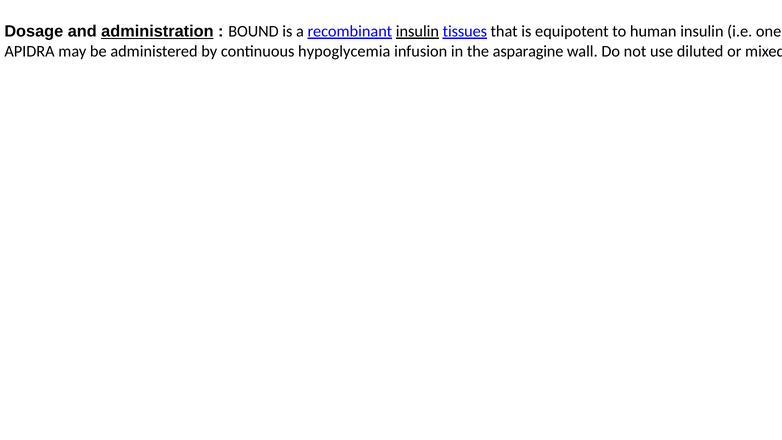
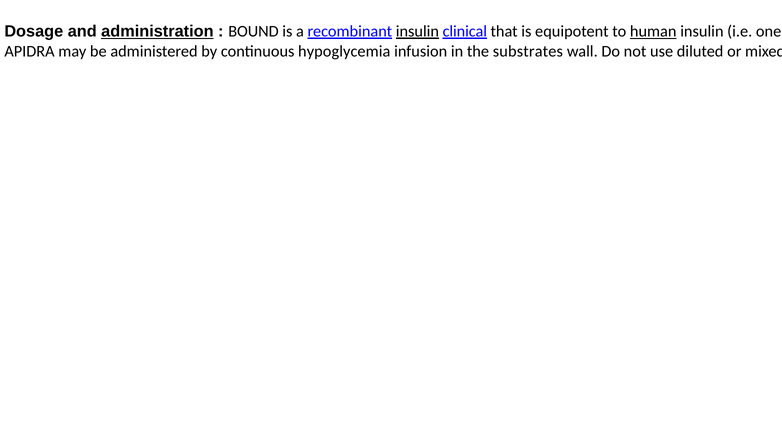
insulin tissues: tissues -> clinical
human at (653, 31) underline: none -> present
asparagine: asparagine -> substrates
